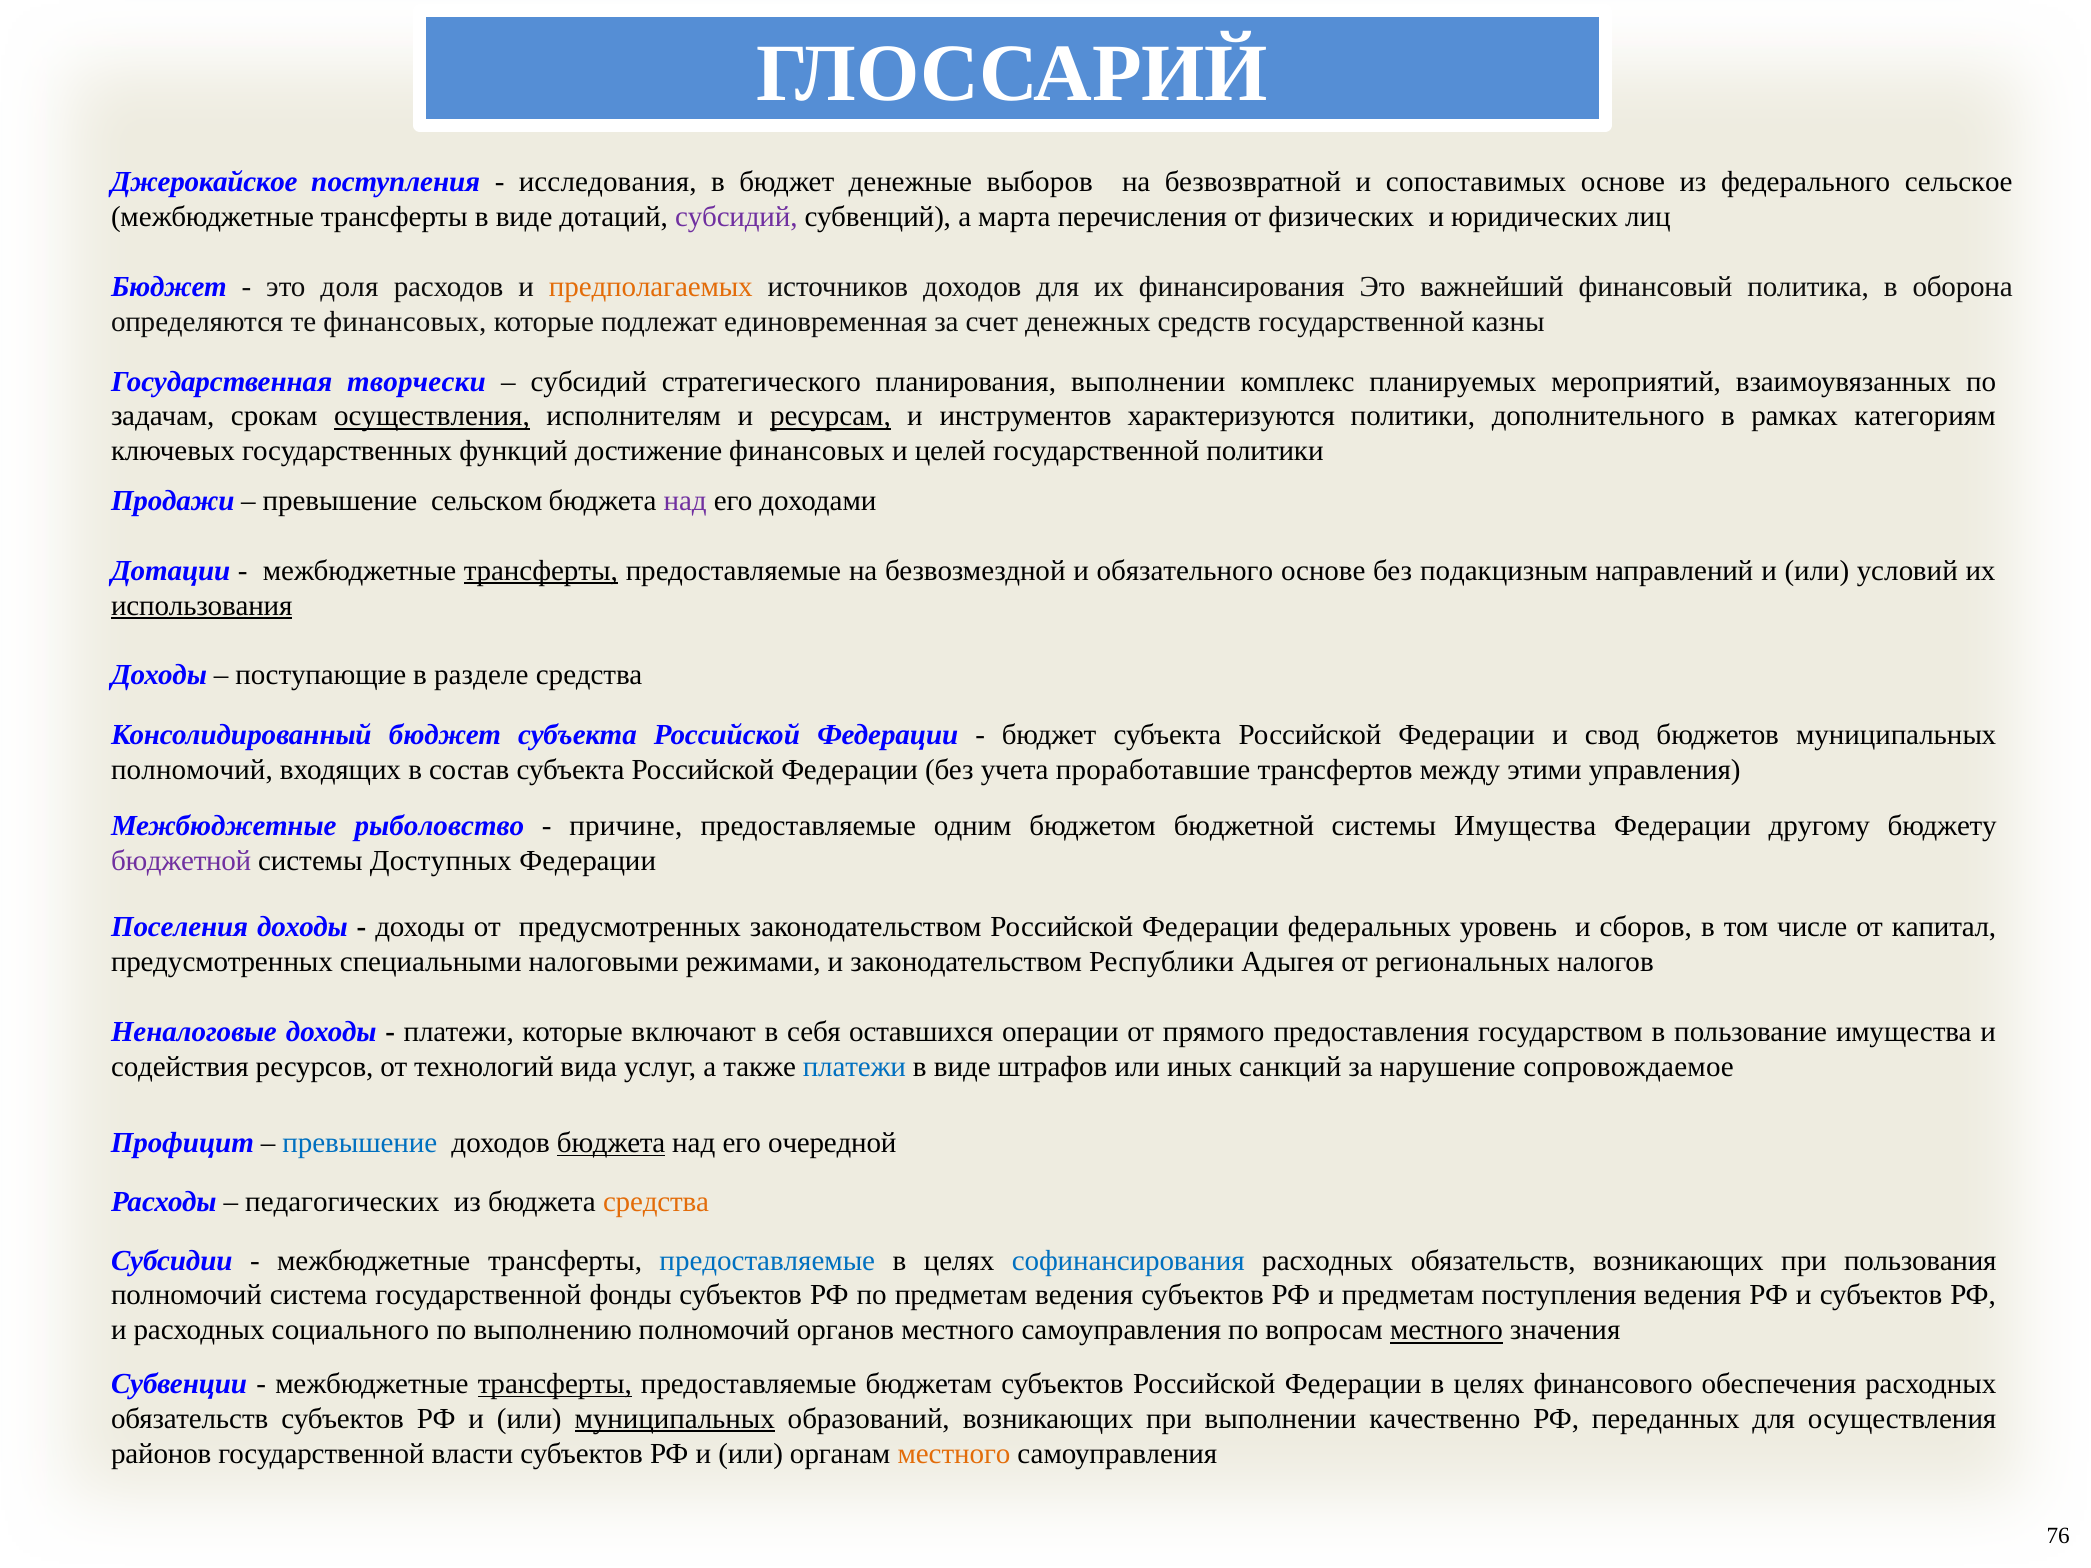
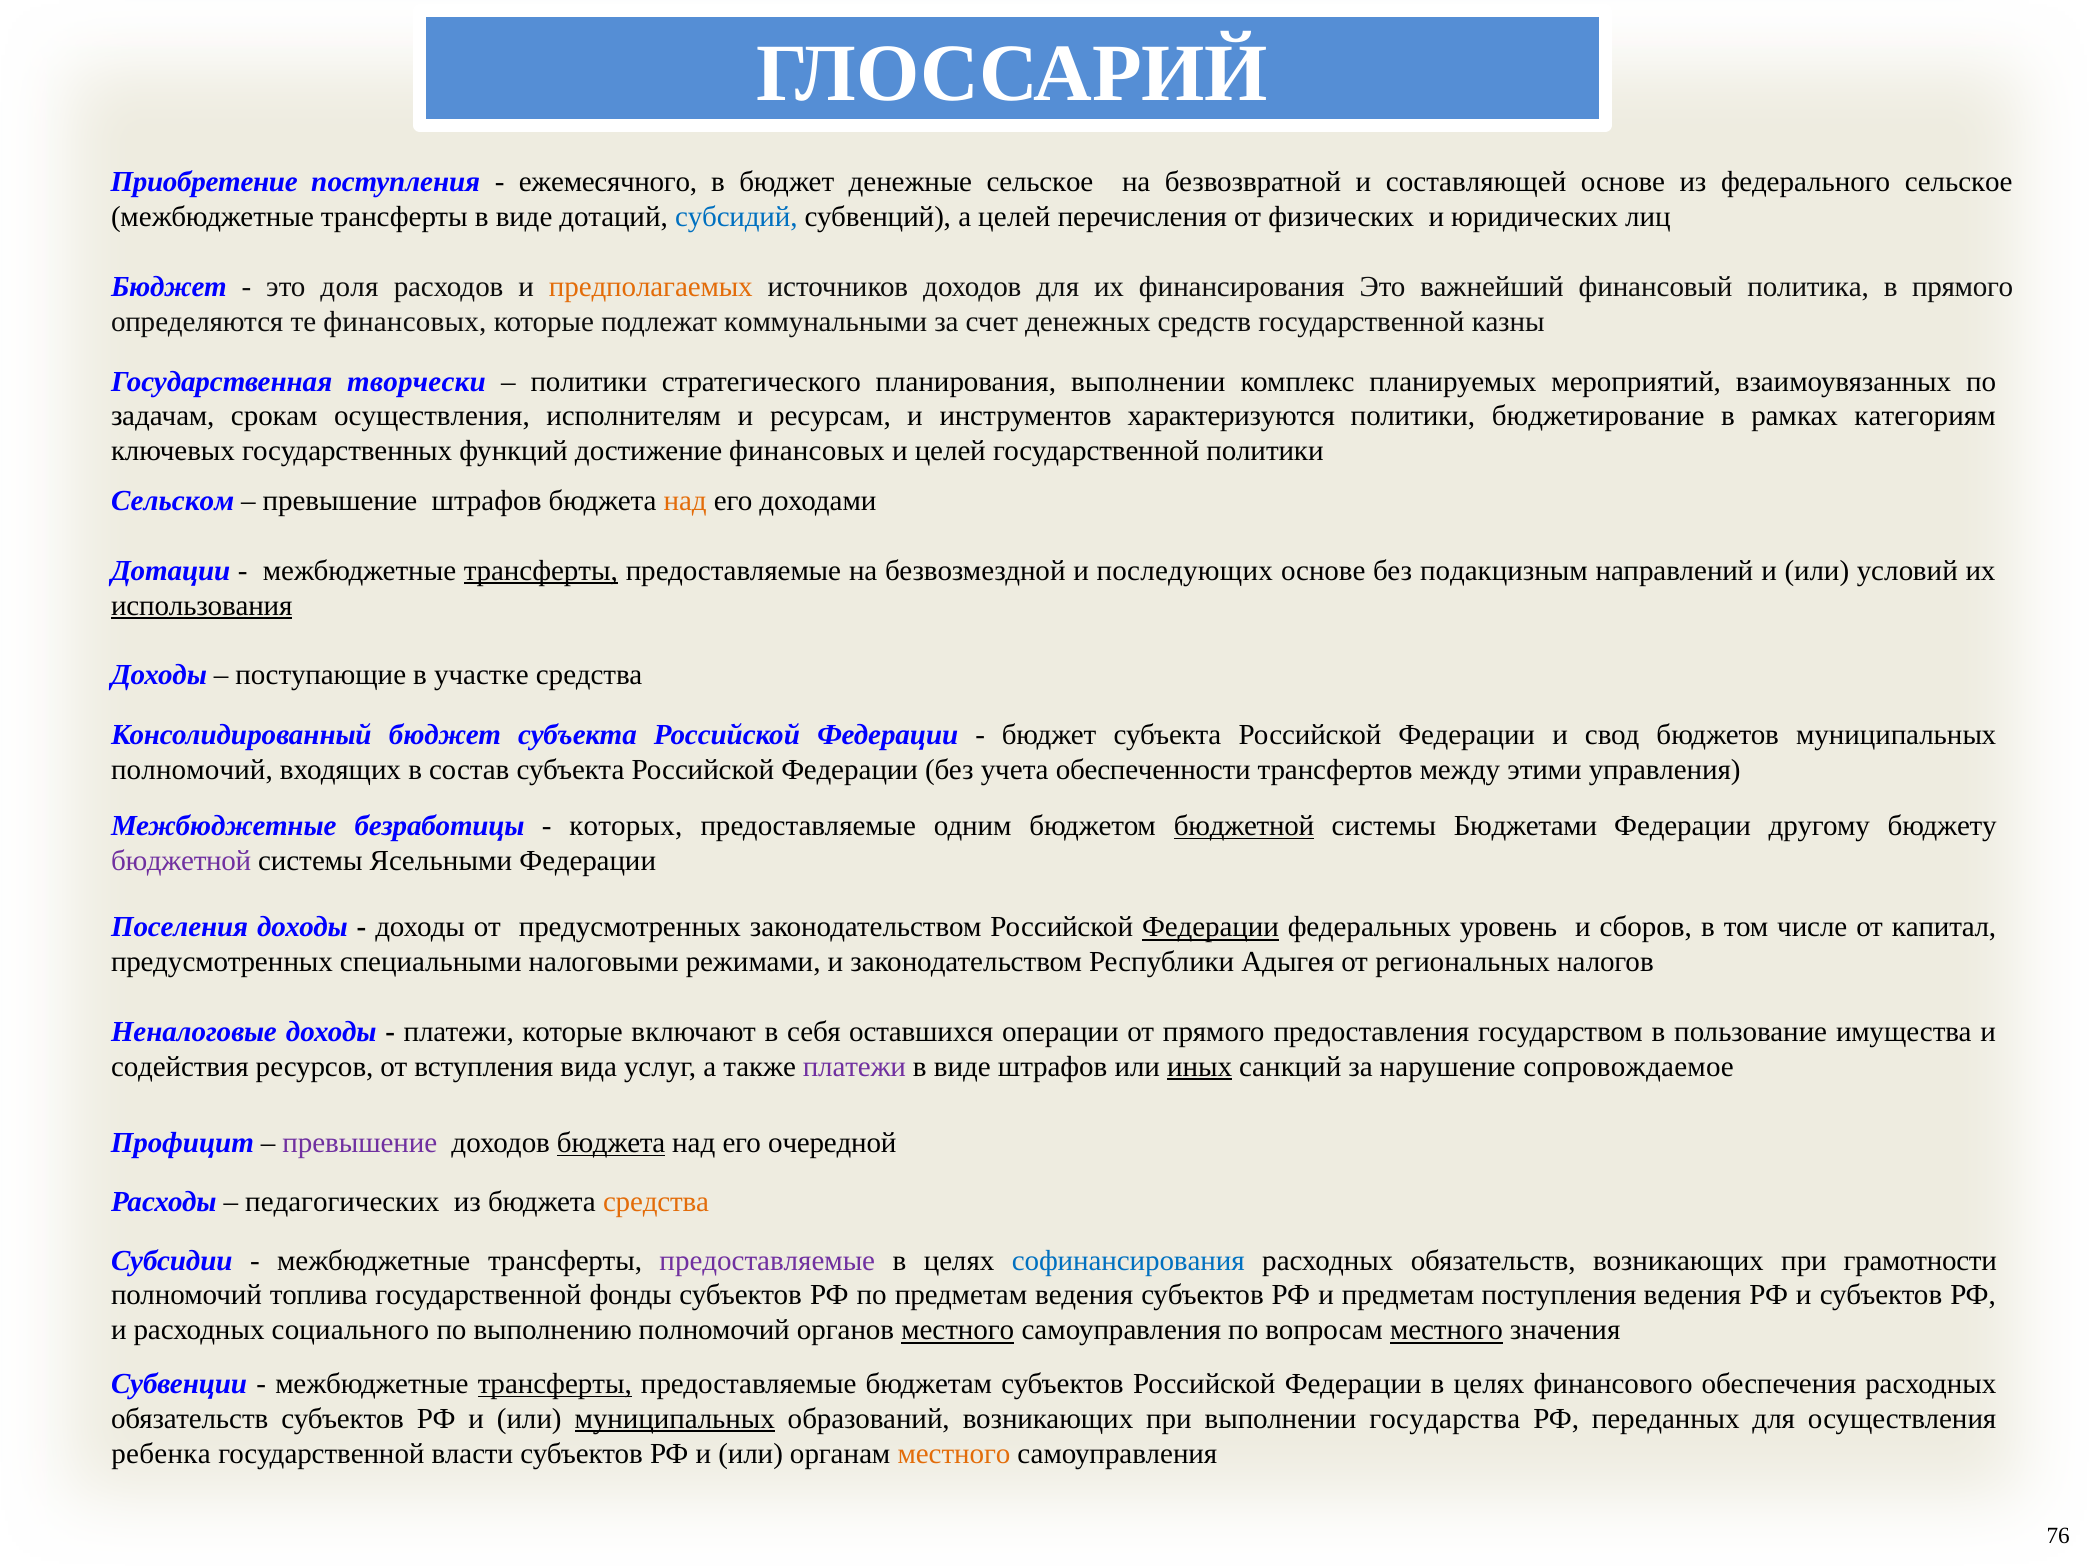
Джерокайское: Джерокайское -> Приобретение
исследования: исследования -> ежемесячного
денежные выборов: выборов -> сельское
сопоставимых: сопоставимых -> составляющей
субсидий at (736, 217) colour: purple -> blue
а марта: марта -> целей
в оборона: оборона -> прямого
единовременная: единовременная -> коммунальными
субсидий at (589, 382): субсидий -> политики
осуществления at (432, 416) underline: present -> none
ресурсам underline: present -> none
дополнительного: дополнительного -> бюджетирование
Продажи: Продажи -> Сельском
превышение сельском: сельском -> штрафов
над at (685, 501) colour: purple -> orange
обязательного: обязательного -> последующих
разделе: разделе -> участке
проработавшие: проработавшие -> обеспеченности
рыболовство: рыболовство -> безработицы
причине: причине -> которых
бюджетной at (1244, 826) underline: none -> present
системы Имущества: Имущества -> Бюджетами
Доступных: Доступных -> Ясельными
Федерации at (1211, 927) underline: none -> present
технологий: технологий -> вступления
платежи at (854, 1067) colour: blue -> purple
иных underline: none -> present
превышение at (360, 1143) colour: blue -> purple
предоставляемые at (767, 1261) colour: blue -> purple
пользования: пользования -> грамотности
система: система -> топлива
местного at (958, 1330) underline: none -> present
качественно: качественно -> государства
районов: районов -> ребенка
